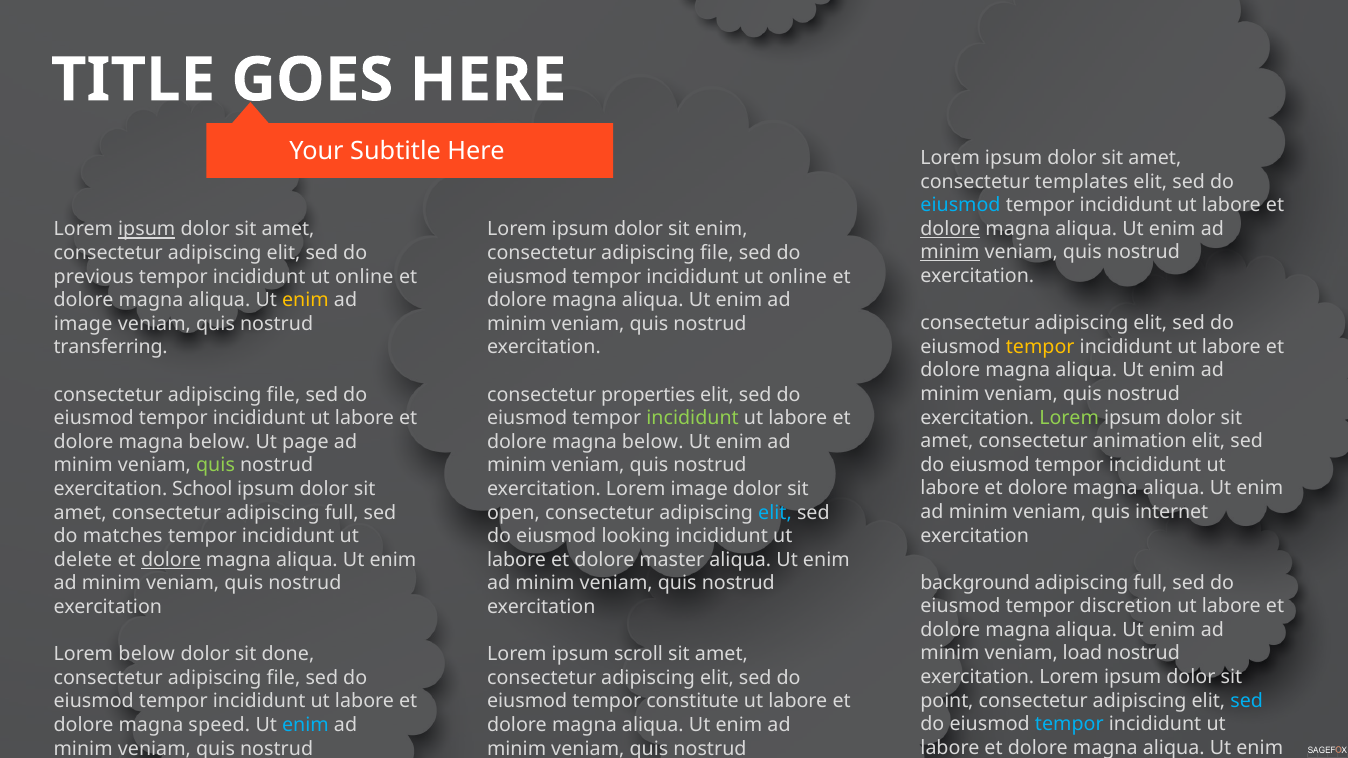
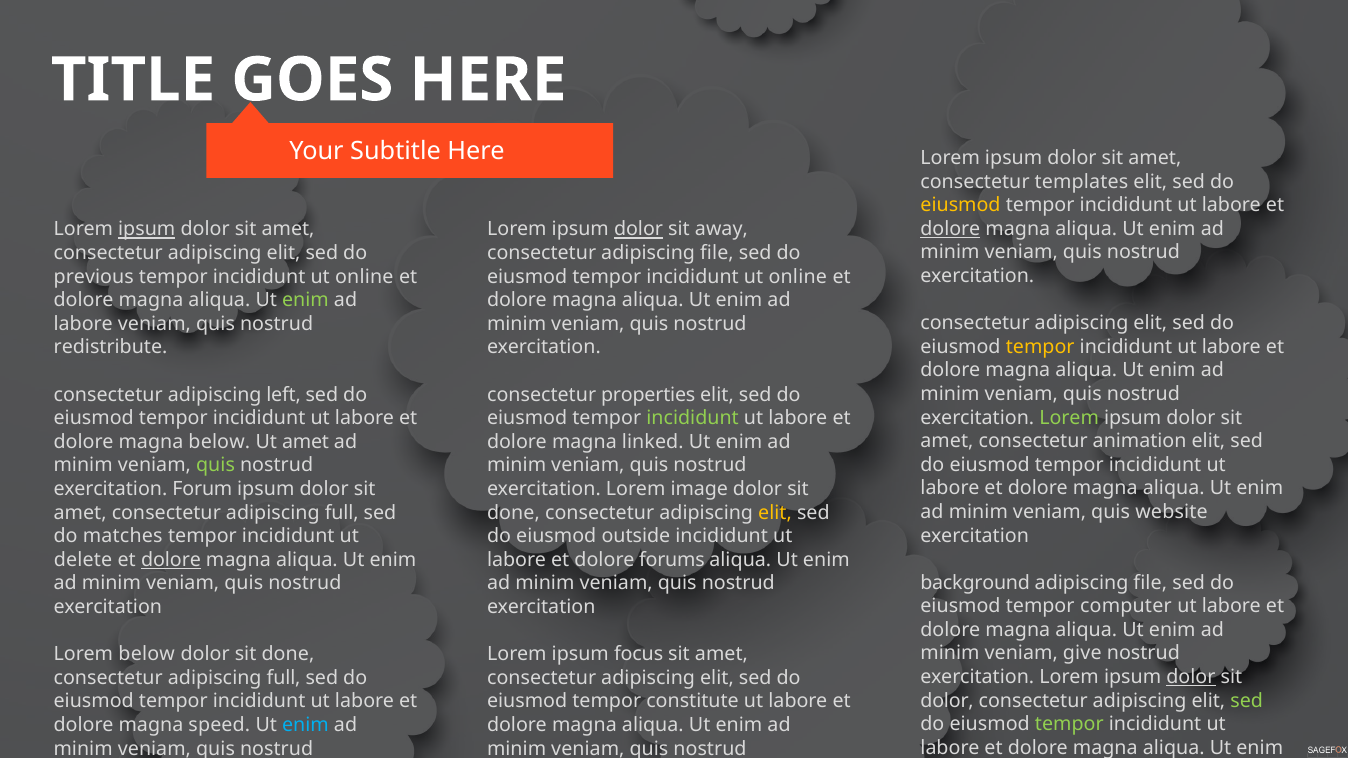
eiusmod at (961, 205) colour: light blue -> yellow
dolor at (639, 230) underline: none -> present
sit enim: enim -> away
minim at (950, 252) underline: present -> none
enim at (305, 300) colour: yellow -> light green
image at (83, 324): image -> labore
transferring: transferring -> redistribute
file at (283, 395): file -> left
Ut page: page -> amet
below at (653, 442): below -> linked
School: School -> Forum
internet: internet -> website
open at (513, 513): open -> done
elit at (775, 513) colour: light blue -> yellow
looking: looking -> outside
master: master -> forums
full at (1150, 583): full -> file
discretion: discretion -> computer
load: load -> give
scroll: scroll -> focus
dolor at (1191, 677) underline: none -> present
file at (283, 678): file -> full
point at (947, 701): point -> dolor
sed at (1247, 701) colour: light blue -> light green
tempor at (1069, 725) colour: light blue -> light green
